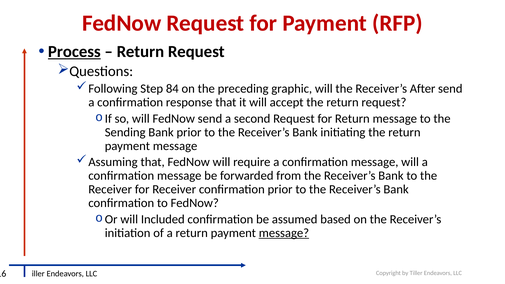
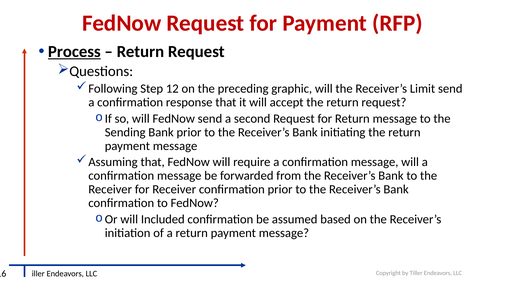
84: 84 -> 12
After: After -> Limit
message at (284, 233) underline: present -> none
